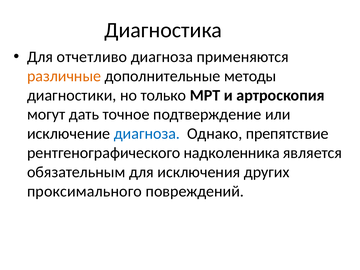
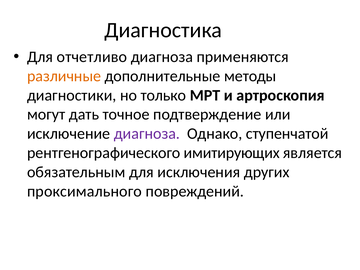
диагноза at (147, 134) colour: blue -> purple
препятствие: препятствие -> ступенчатой
надколенника: надколенника -> имитирующих
